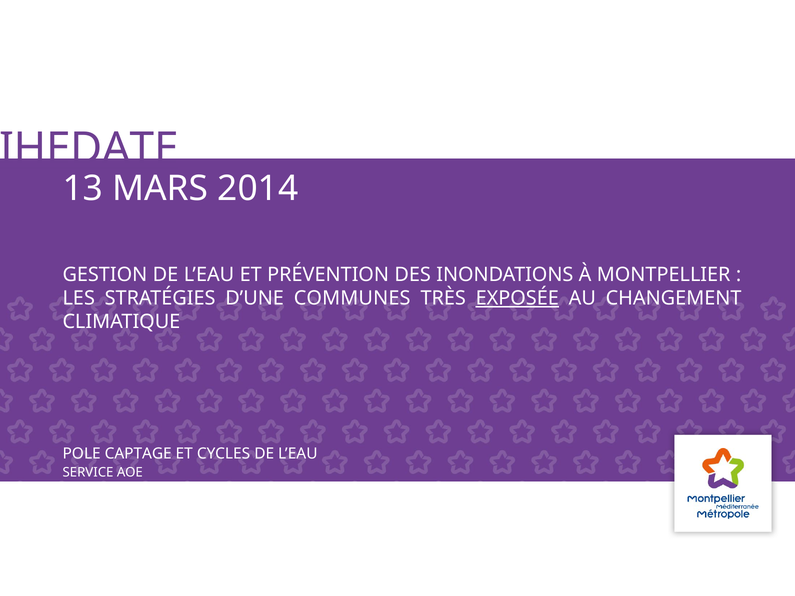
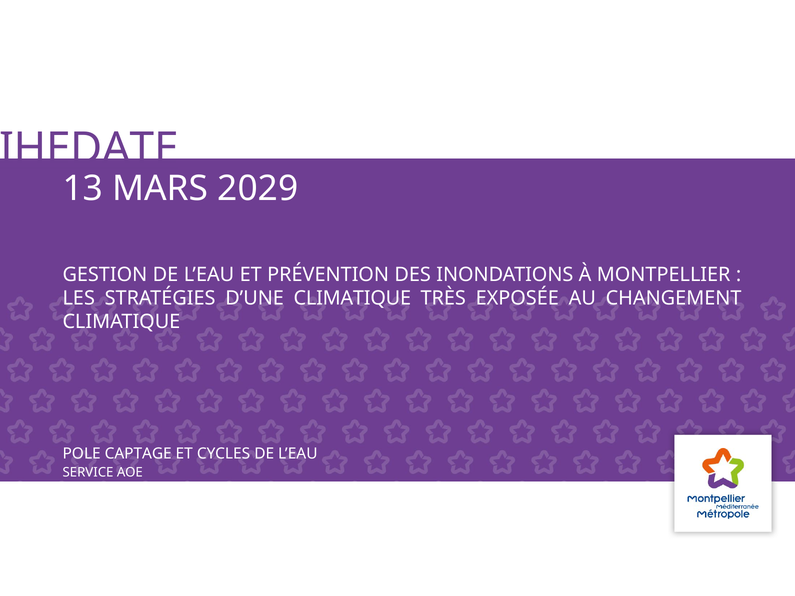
2014: 2014 -> 2029
D’UNE COMMUNES: COMMUNES -> CLIMATIQUE
EXPOSÉE underline: present -> none
